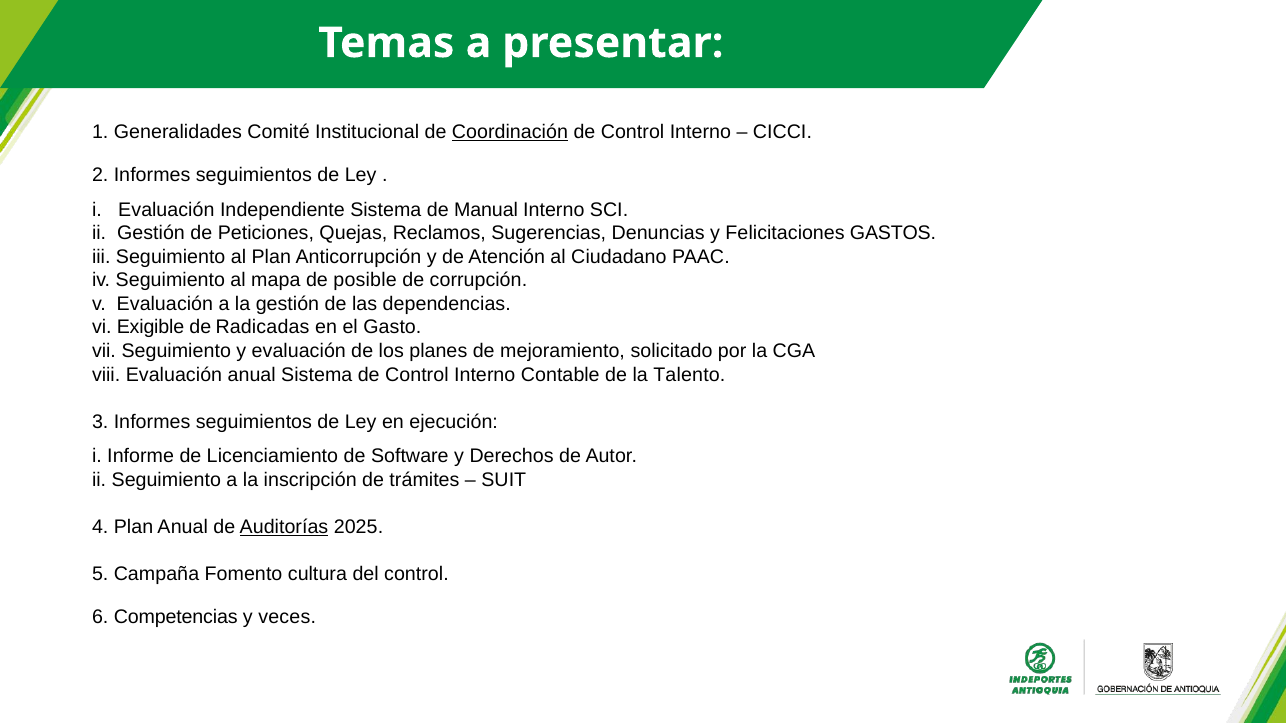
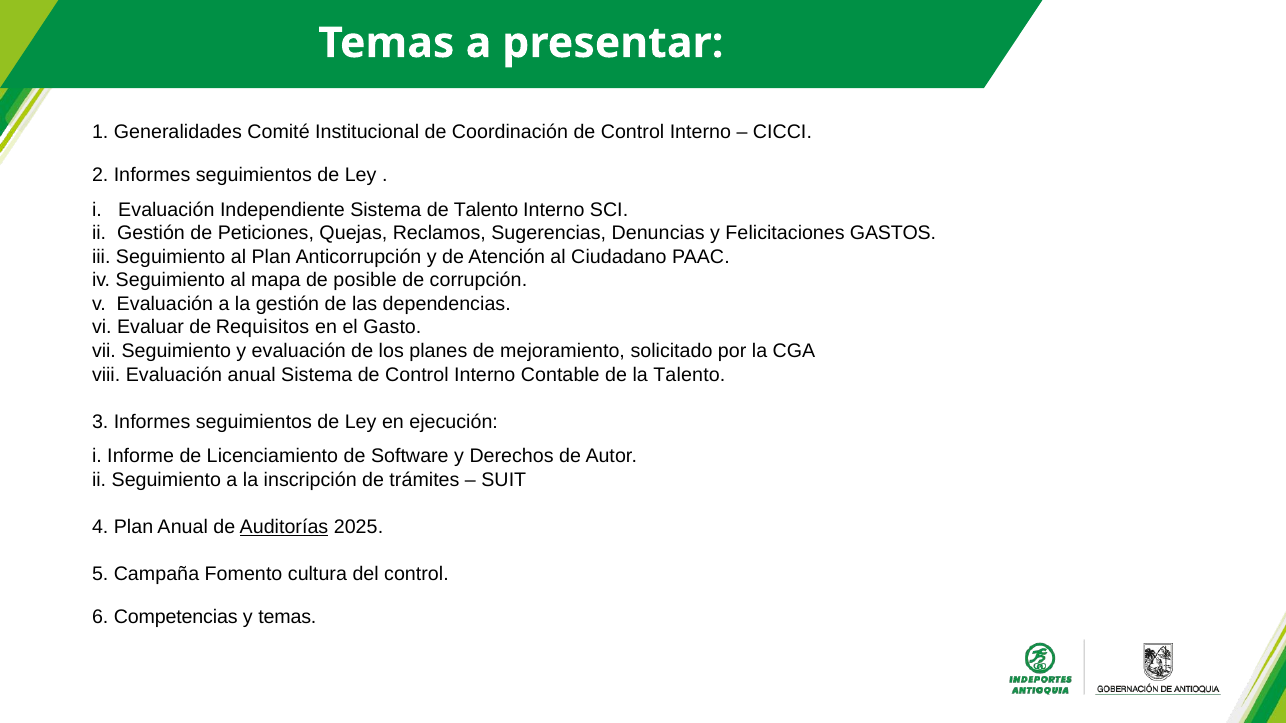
Coordinación underline: present -> none
de Manual: Manual -> Talento
Exigible: Exigible -> Evaluar
Radicadas: Radicadas -> Requisitos
y veces: veces -> temas
